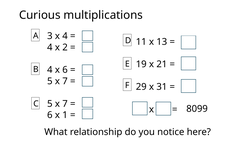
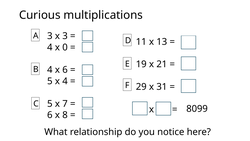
x 4: 4 -> 3
2: 2 -> 0
7 at (65, 81): 7 -> 4
1: 1 -> 8
